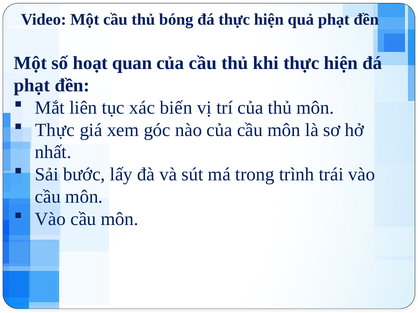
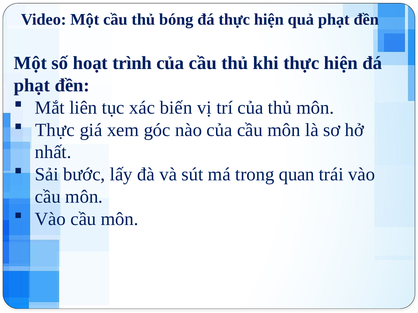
quan: quan -> trình
trình: trình -> quan
